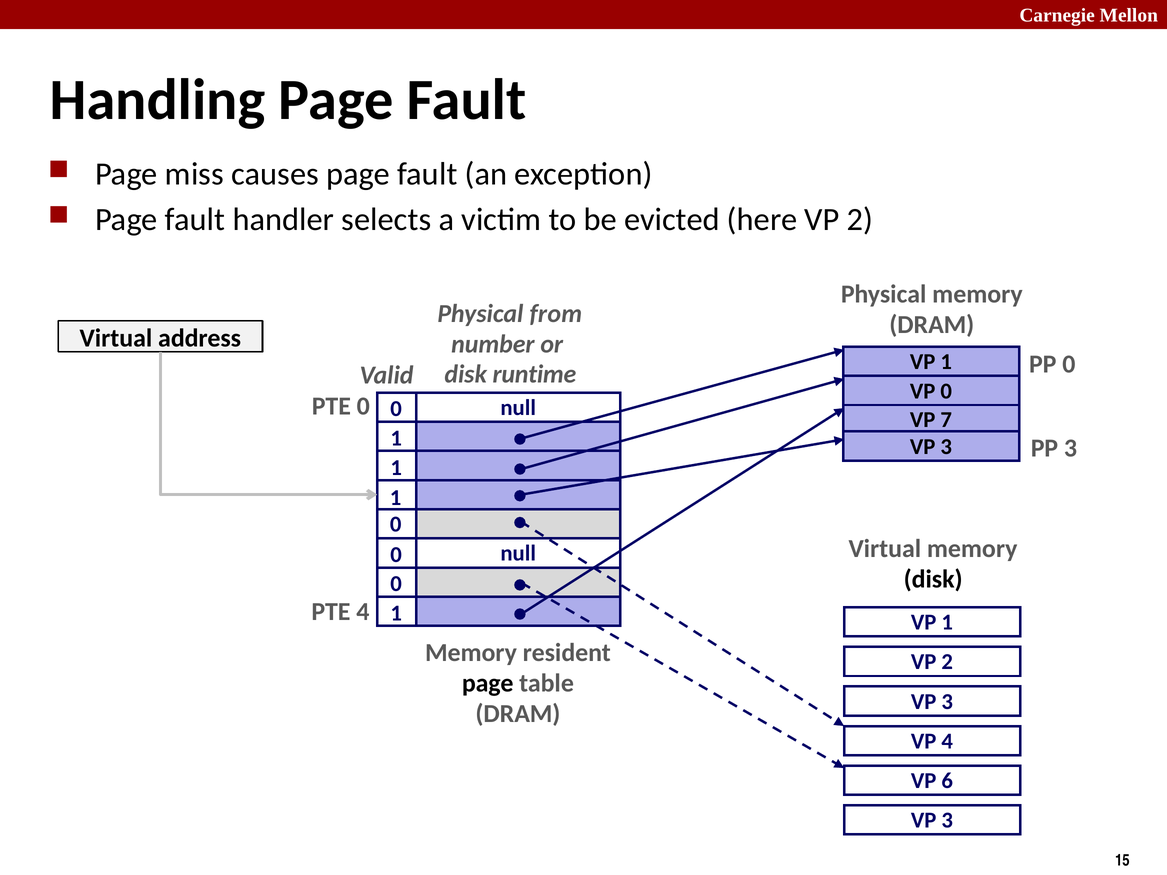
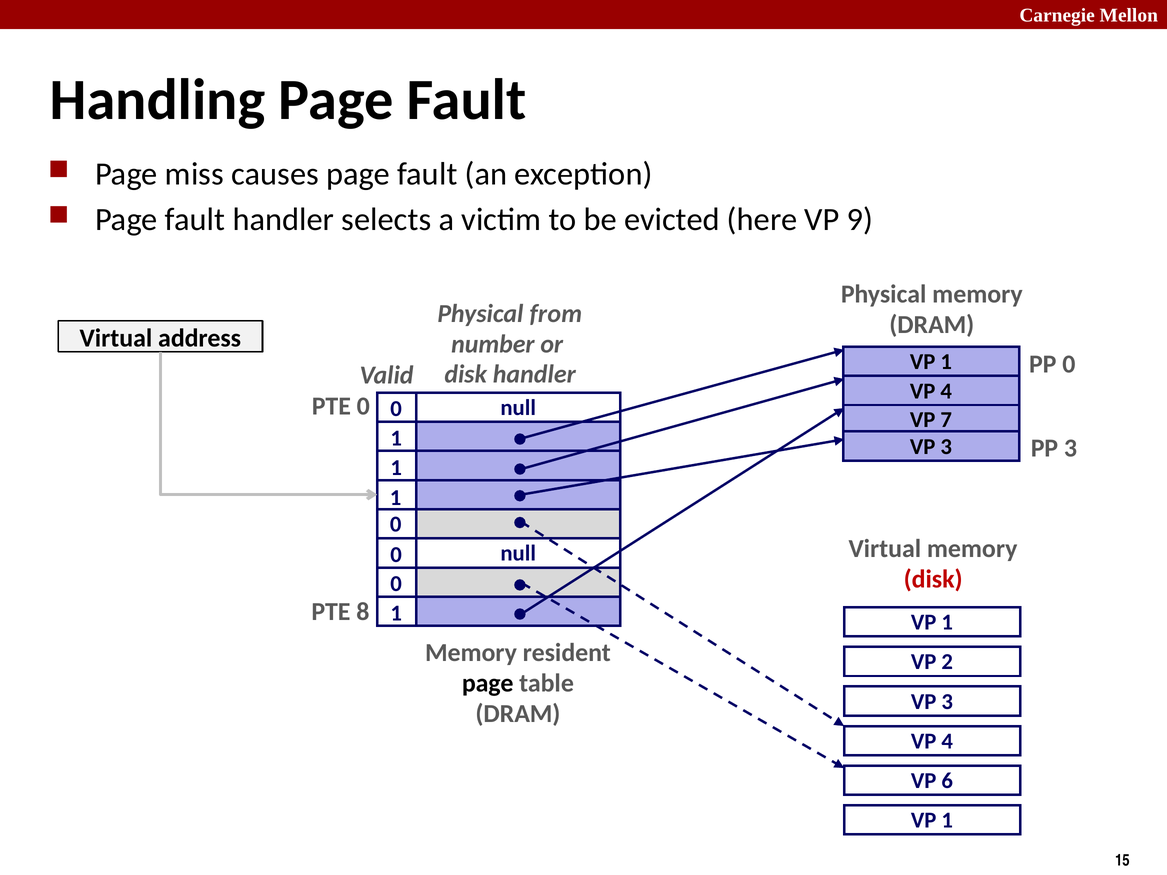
here VP 2: 2 -> 9
disk runtime: runtime -> handler
0 at (946, 391): 0 -> 4
disk at (933, 579) colour: black -> red
PTE 4: 4 -> 8
3 at (947, 821): 3 -> 1
